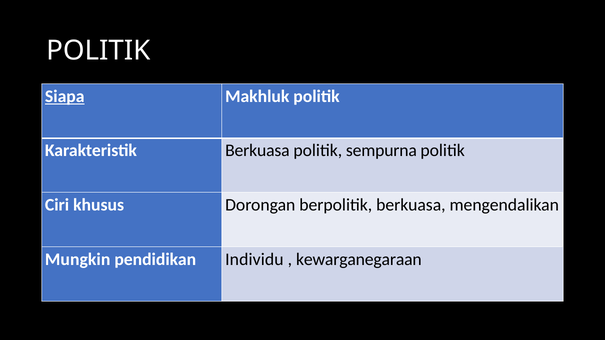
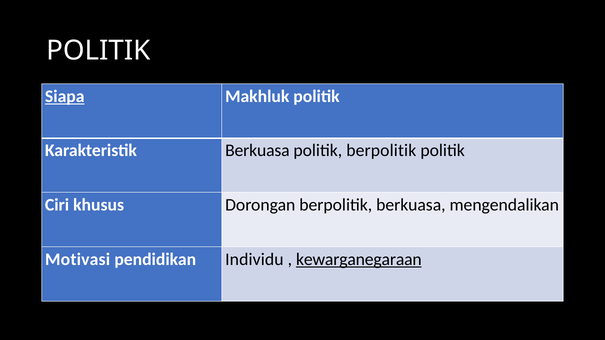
politik sempurna: sempurna -> berpolitik
Mungkin: Mungkin -> Motivasi
kewarganegaraan underline: none -> present
